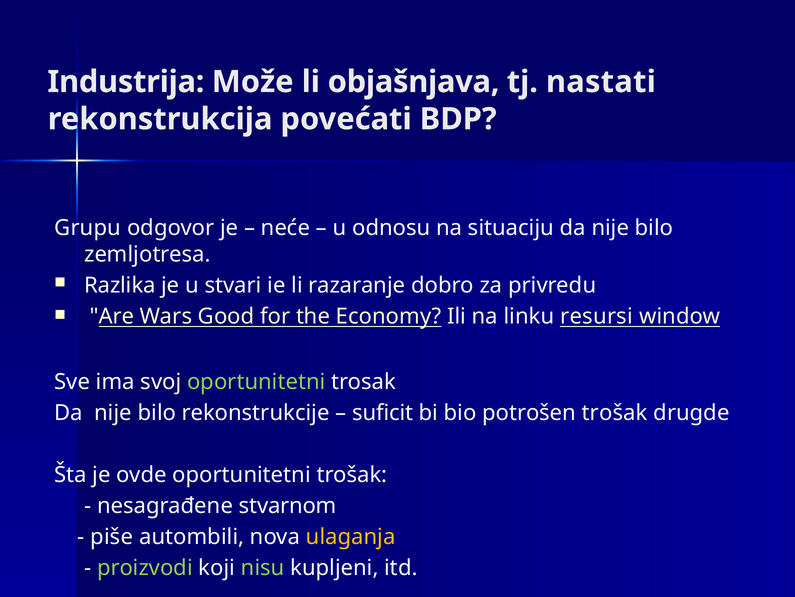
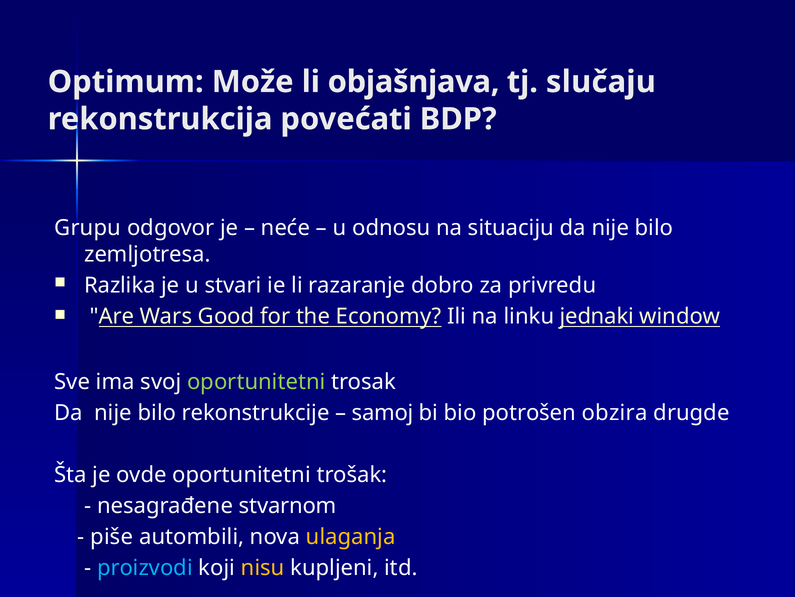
Industrija: Industrija -> Optimum
nastati: nastati -> slučaju
resursi: resursi -> jednaki
suficit: suficit -> samoj
potrošen trošak: trošak -> obzira
proizvodi colour: light green -> light blue
nisu colour: light green -> yellow
